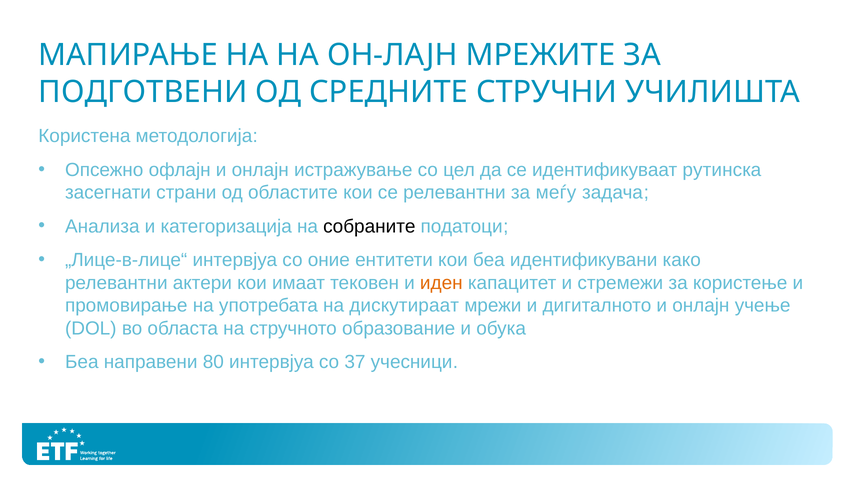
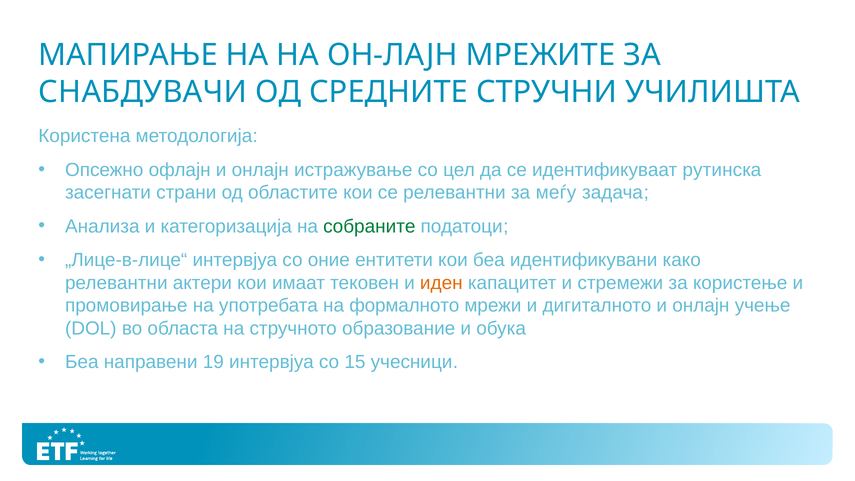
ПОДГОТВЕНИ: ПОДГОТВЕНИ -> СНАБДУВАЧИ
собраните colour: black -> green
дискутираат: дискутираат -> формалното
80: 80 -> 19
37: 37 -> 15
